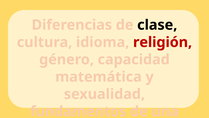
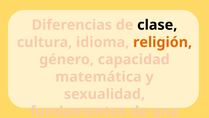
religión colour: red -> orange
